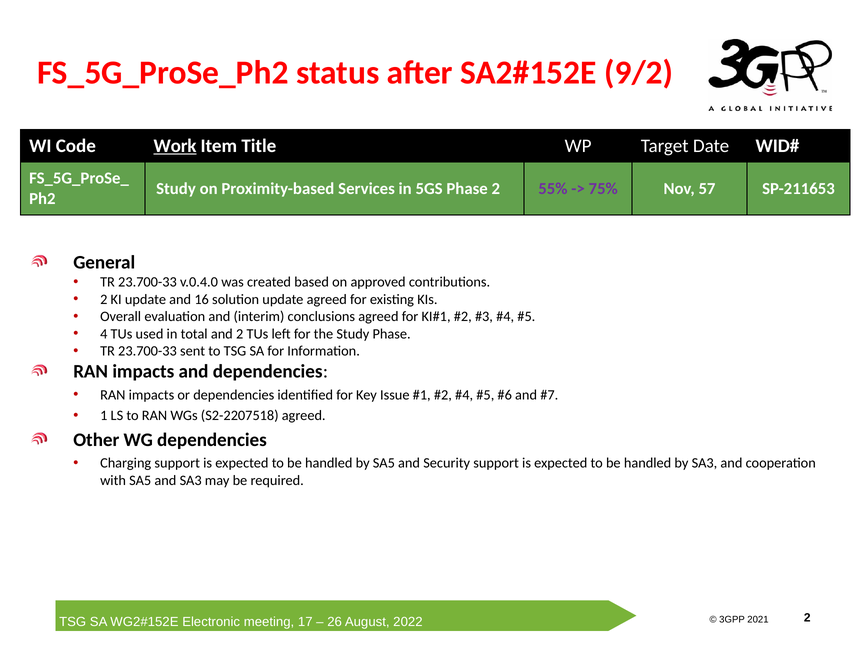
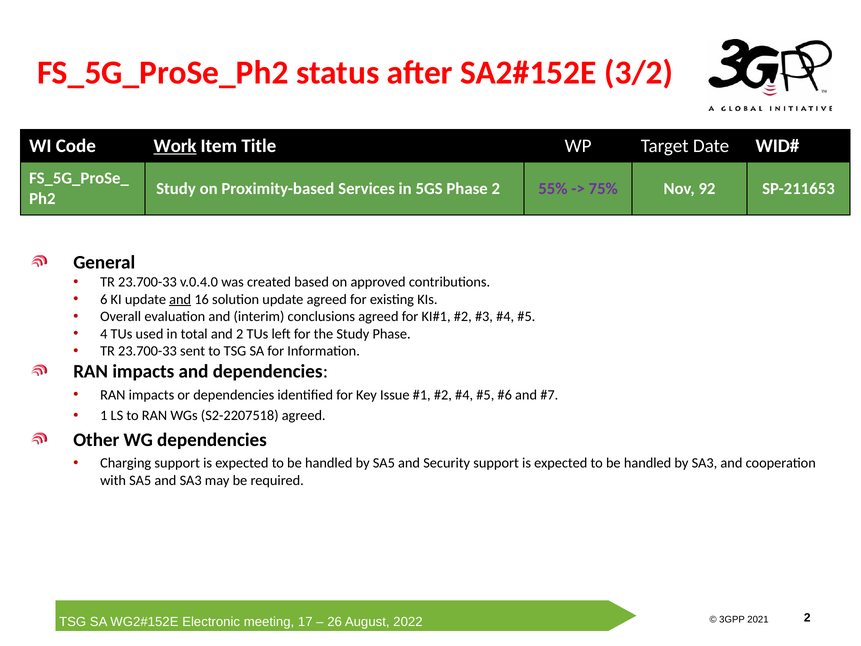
9/2: 9/2 -> 3/2
57: 57 -> 92
2 at (104, 299): 2 -> 6
and at (180, 299) underline: none -> present
